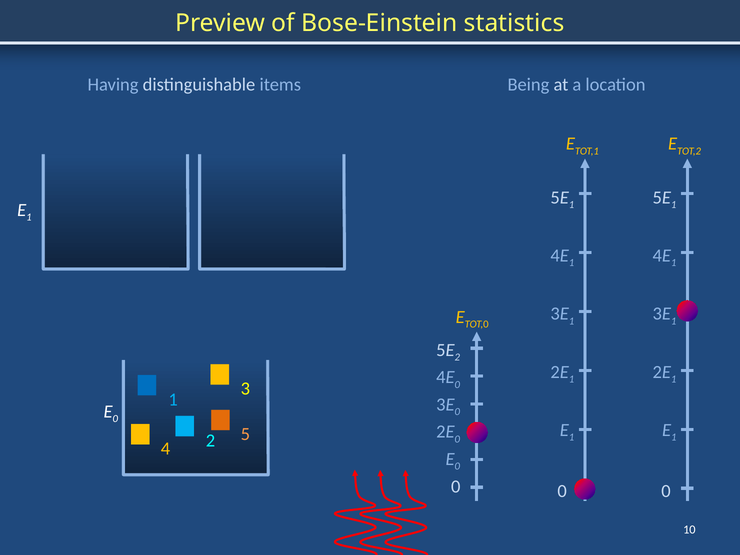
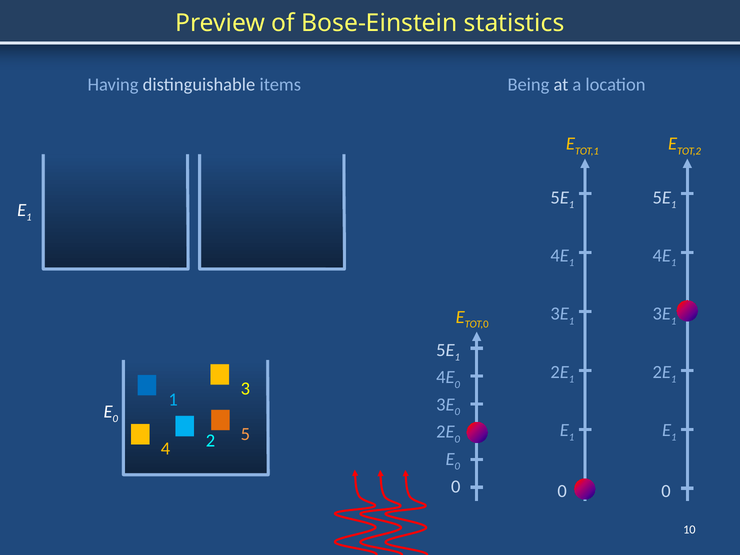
2 at (457, 357): 2 -> 1
